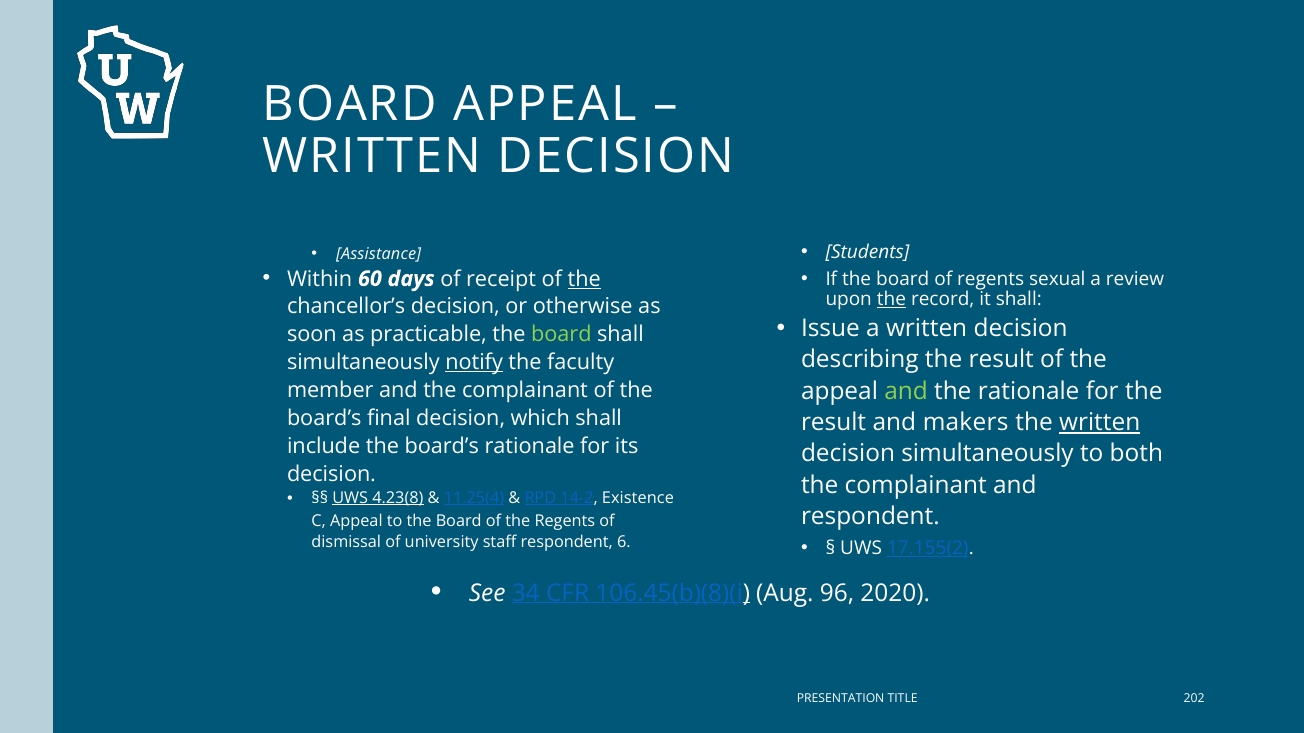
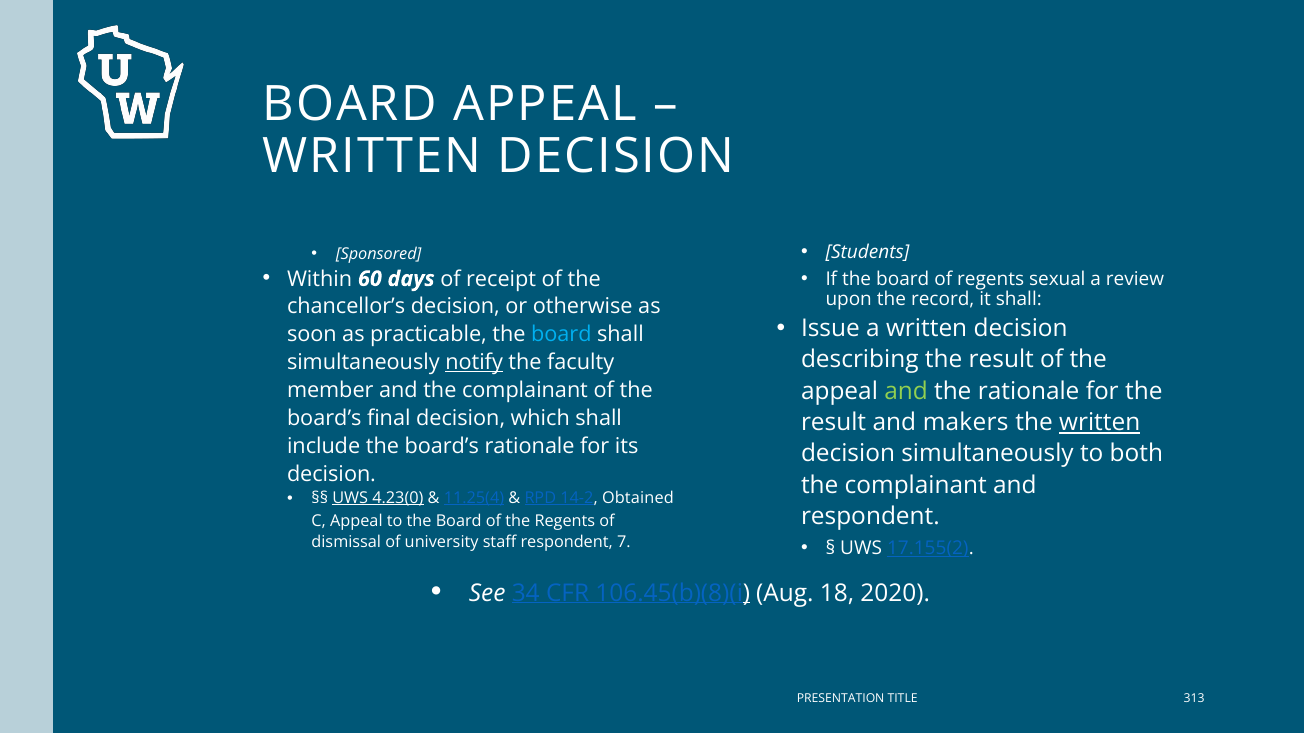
Assistance: Assistance -> Sponsored
the at (584, 279) underline: present -> none
the at (891, 300) underline: present -> none
board at (561, 335) colour: light green -> light blue
4.23(8: 4.23(8 -> 4.23(0
Existence: Existence -> Obtained
6: 6 -> 7
96: 96 -> 18
202: 202 -> 313
